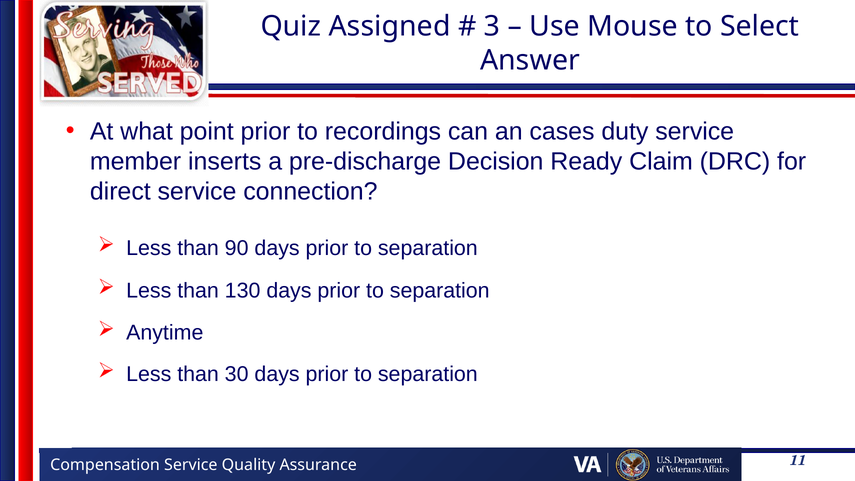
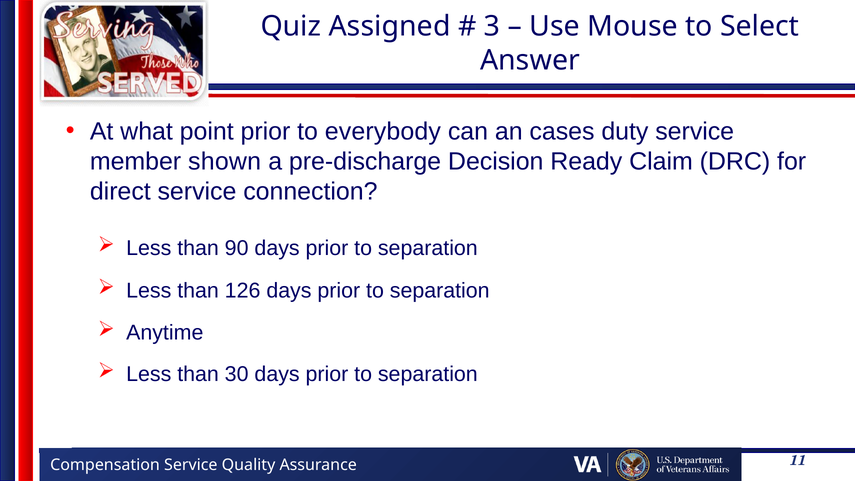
recordings: recordings -> everybody
inserts: inserts -> shown
130: 130 -> 126
